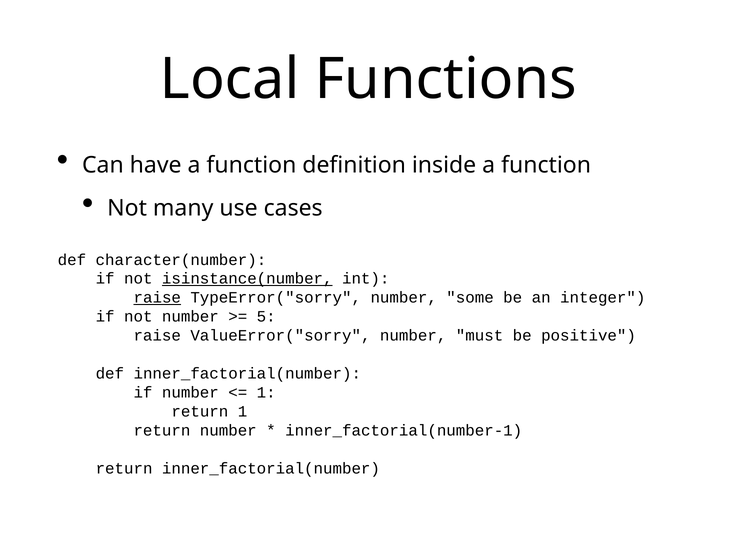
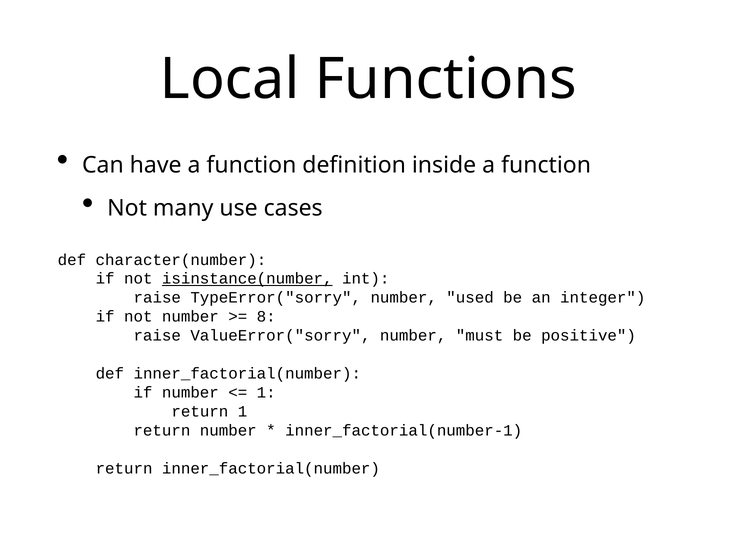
raise at (157, 298) underline: present -> none
some: some -> used
5: 5 -> 8
